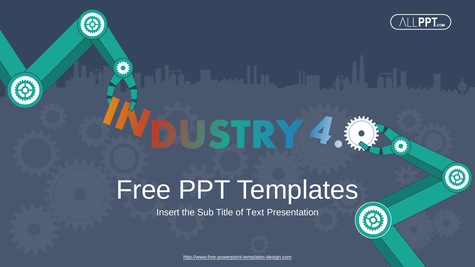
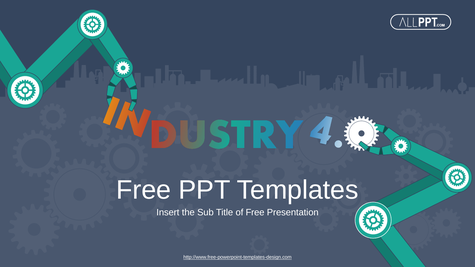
of Text: Text -> Free
